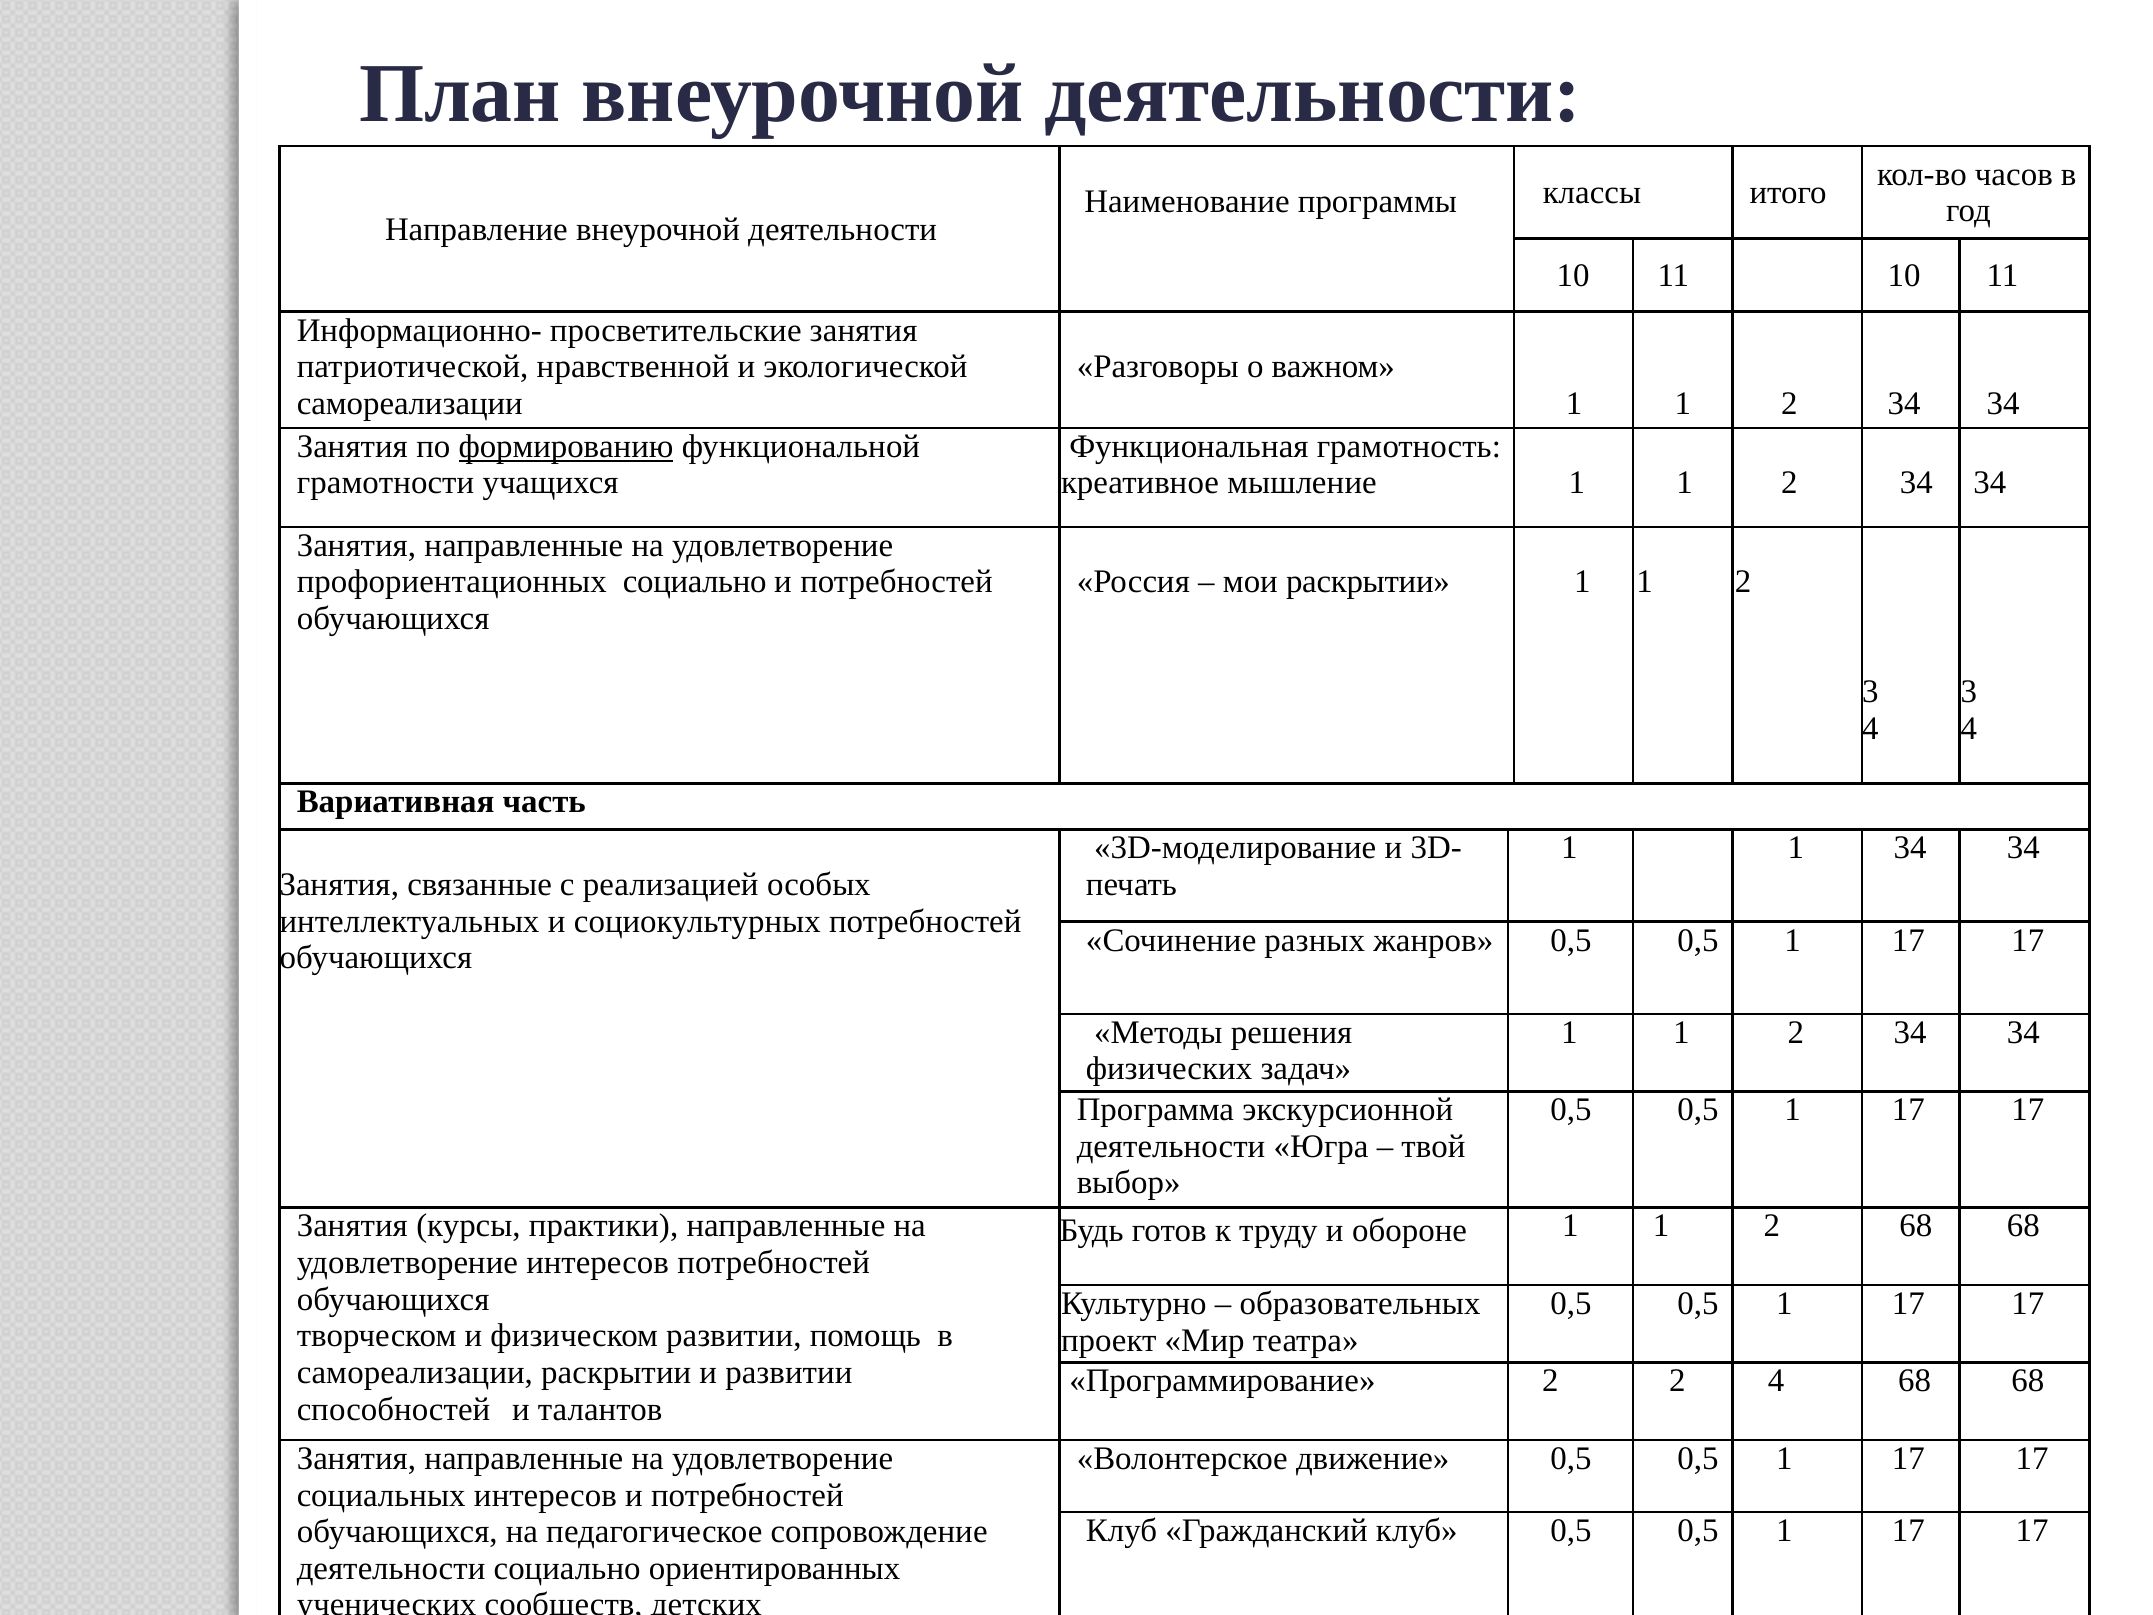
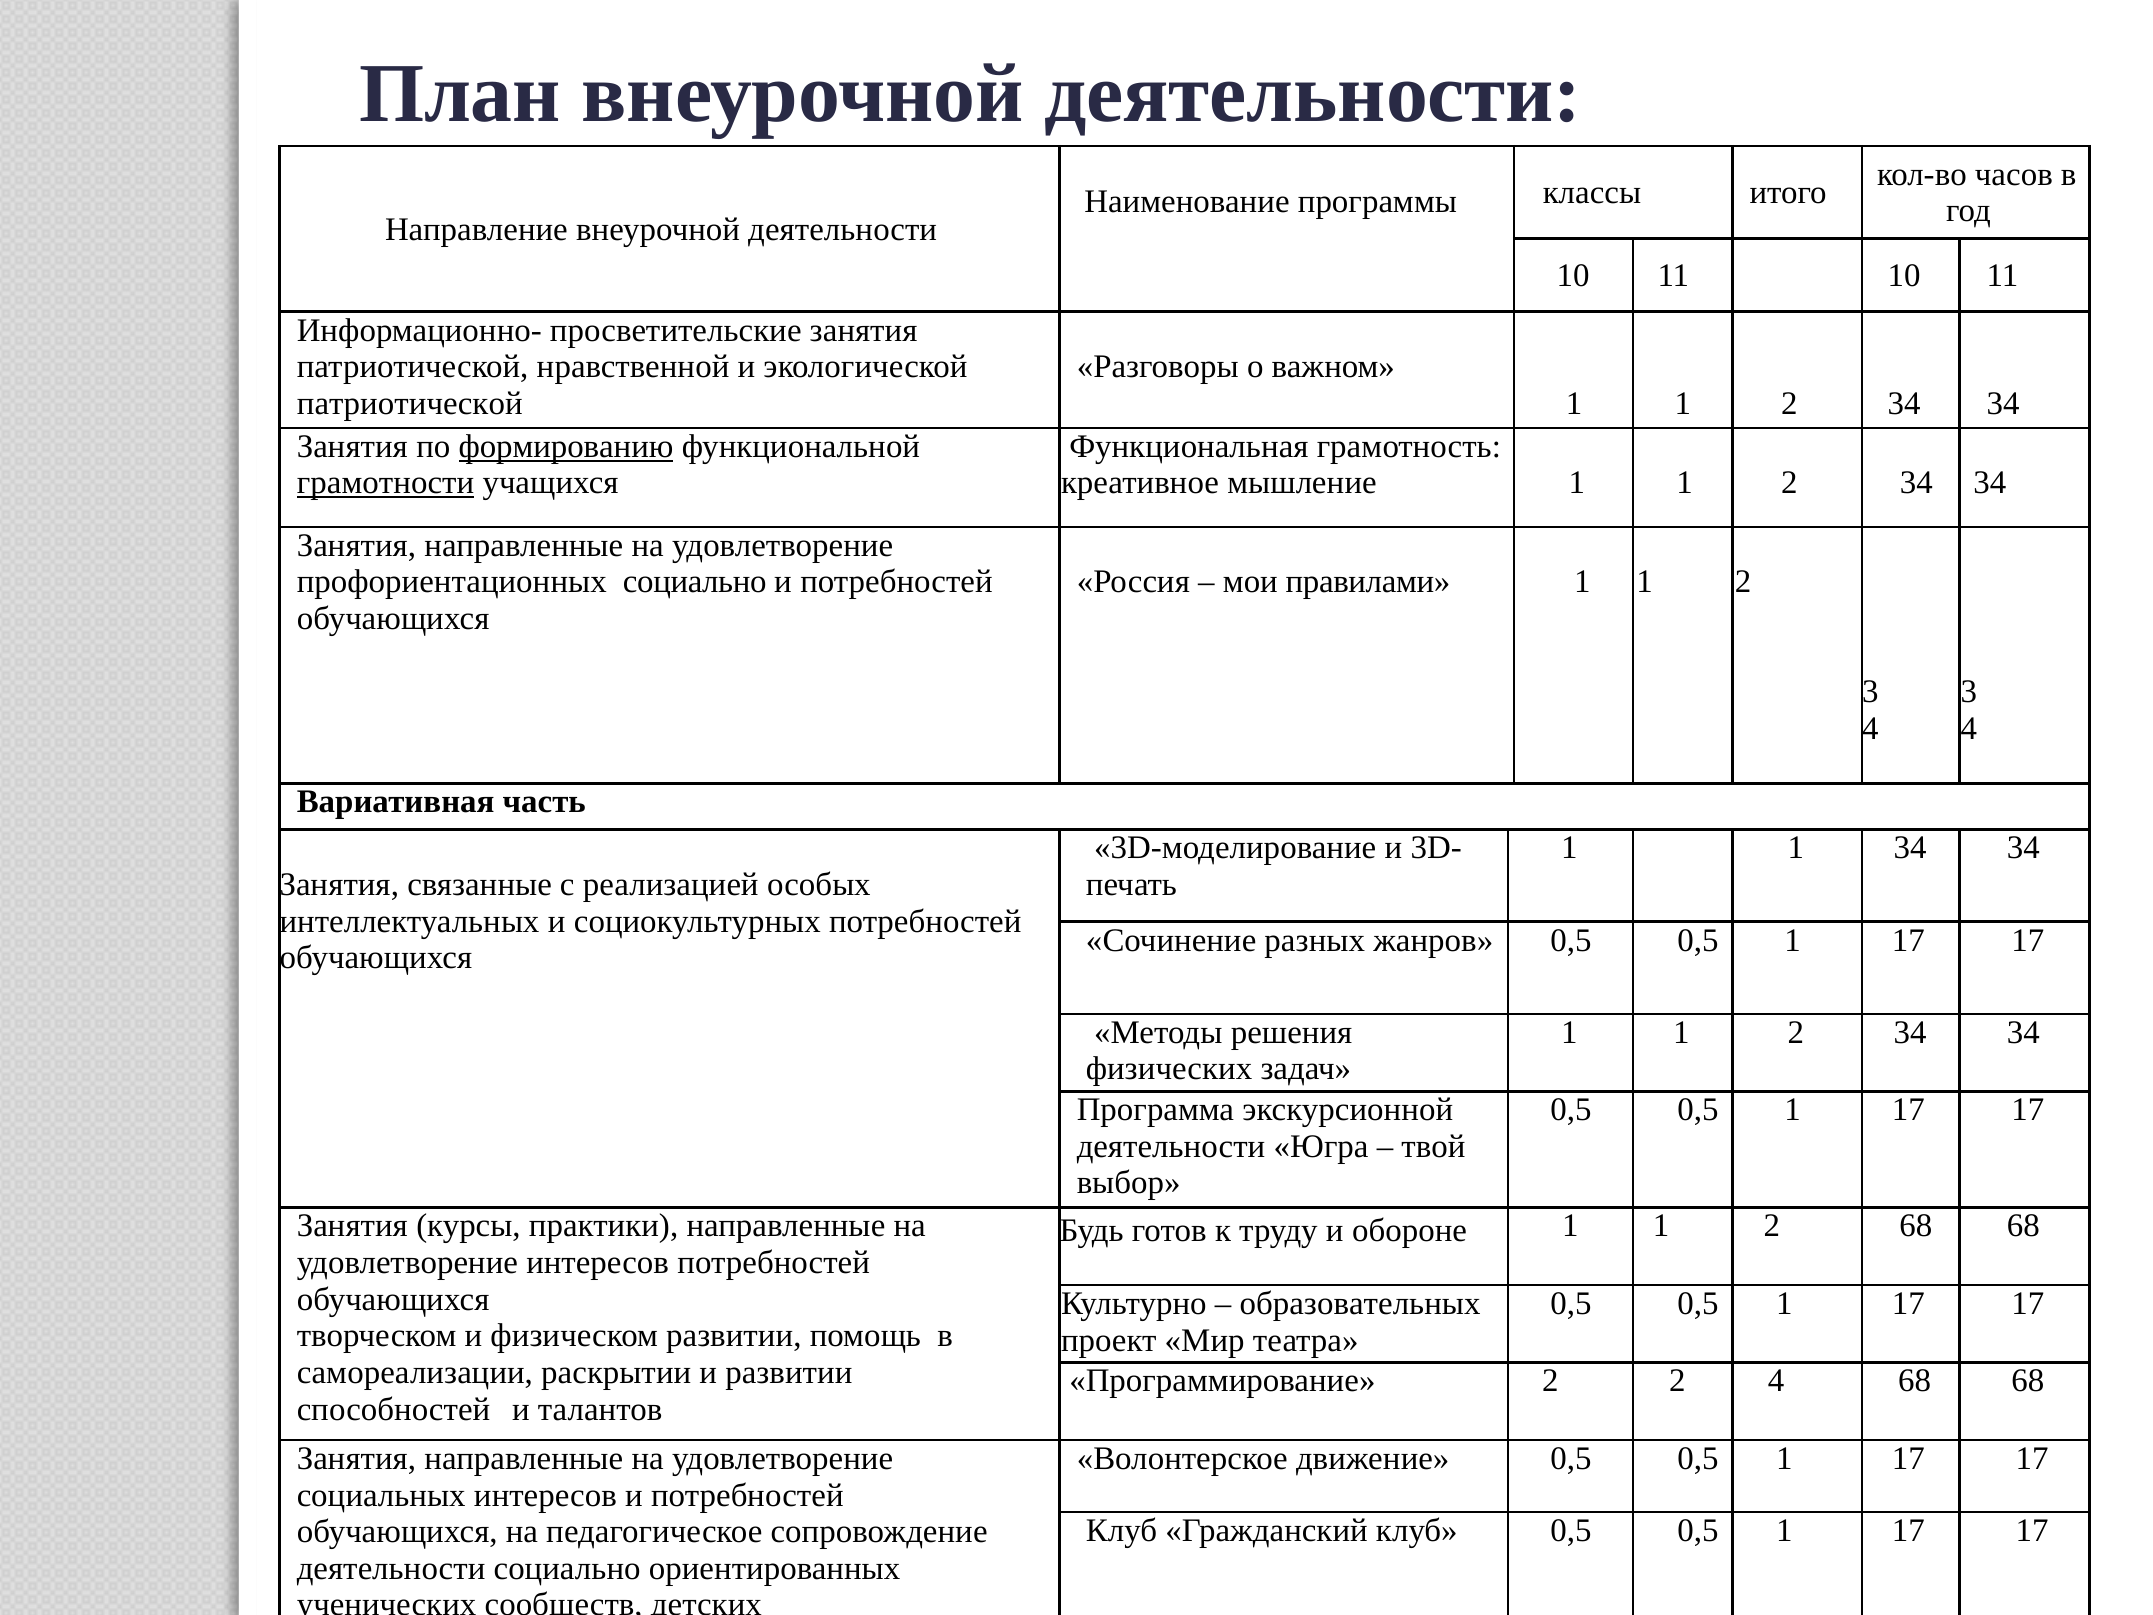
самореализации at (410, 403): самореализации -> патриотической
грамотности underline: none -> present
мои раскрытии: раскрытии -> правилами
